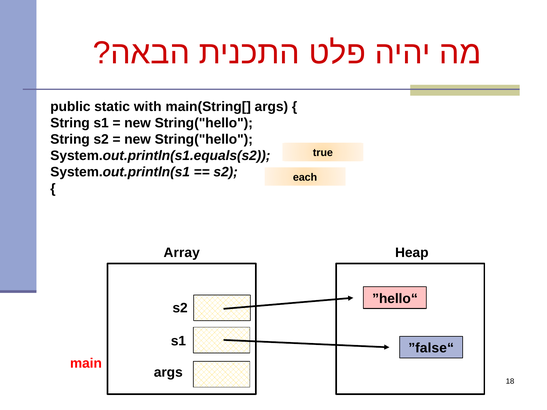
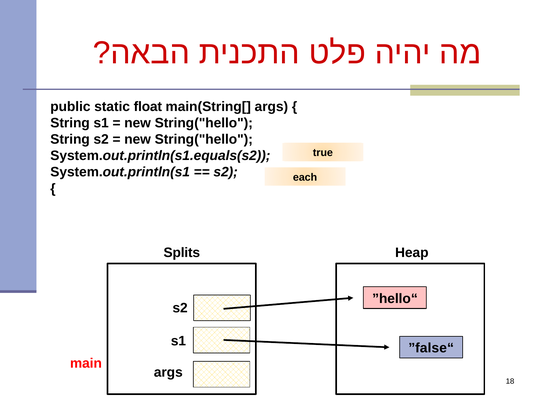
with: with -> float
Array: Array -> Splits
